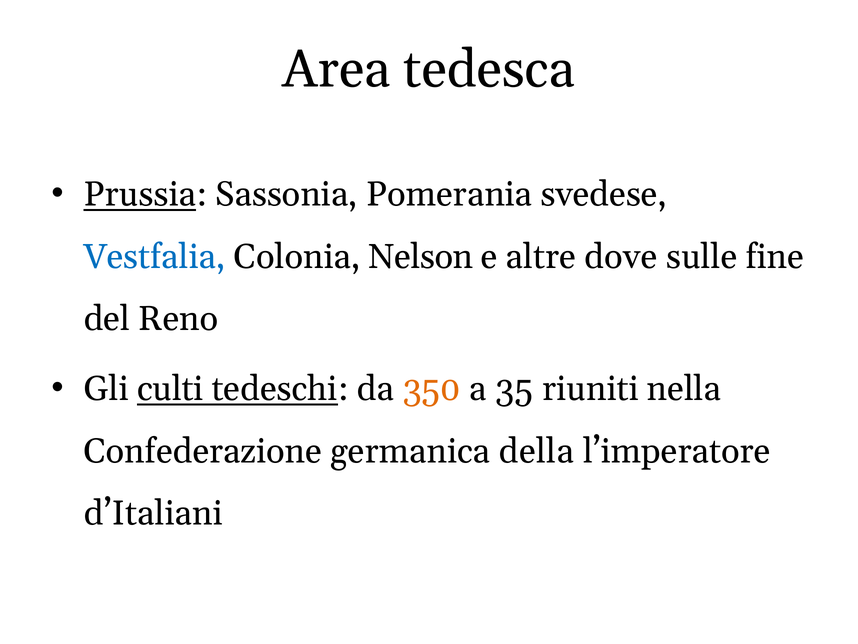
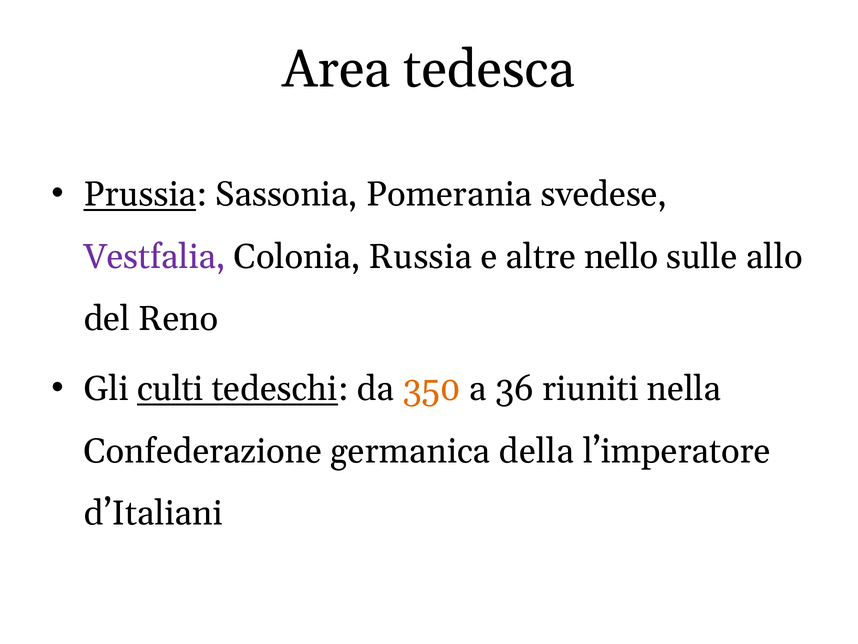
Vestfalia colour: blue -> purple
Nelson: Nelson -> Russia
dove: dove -> nello
fine: fine -> allo
35: 35 -> 36
